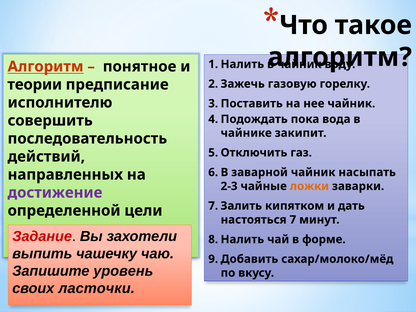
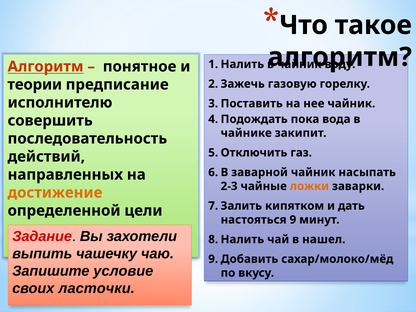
достижение colour: purple -> orange
7: 7 -> 9
форме: форме -> нашел
уровень: уровень -> условие
